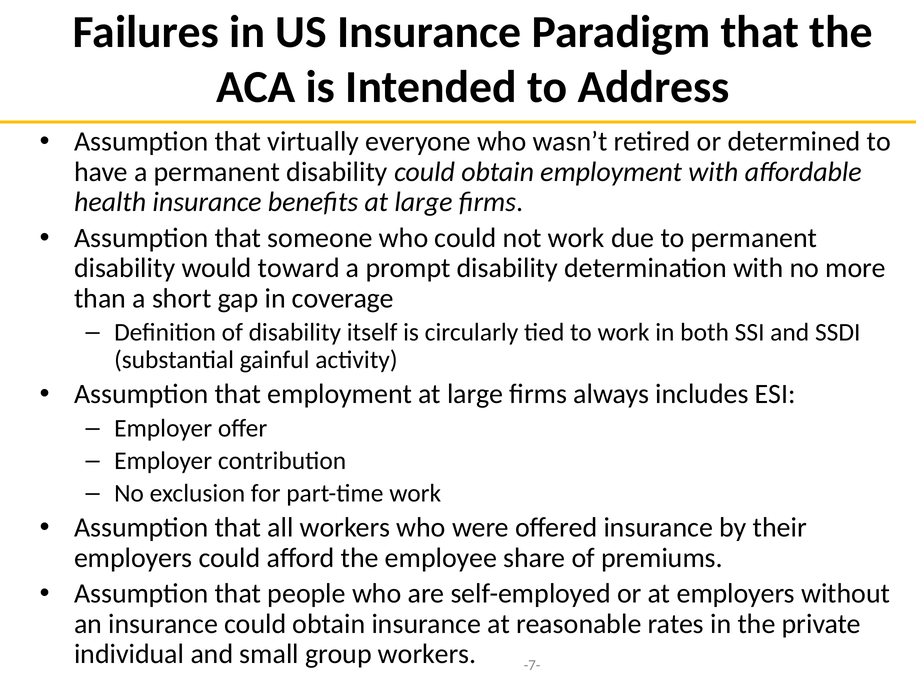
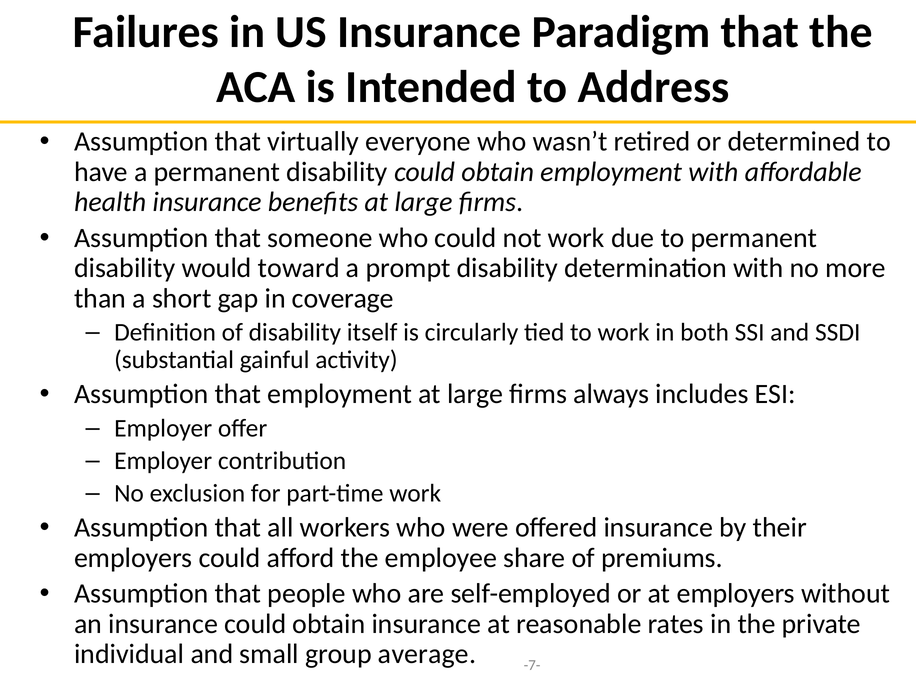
group workers: workers -> average
